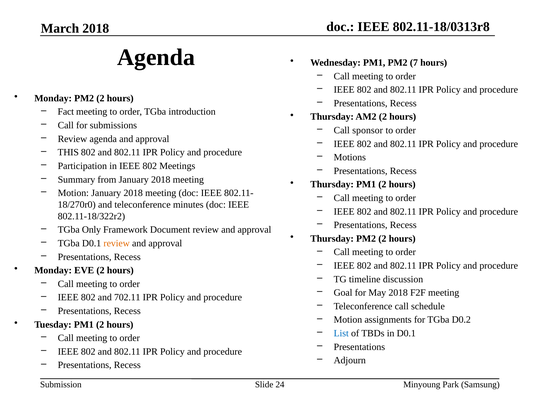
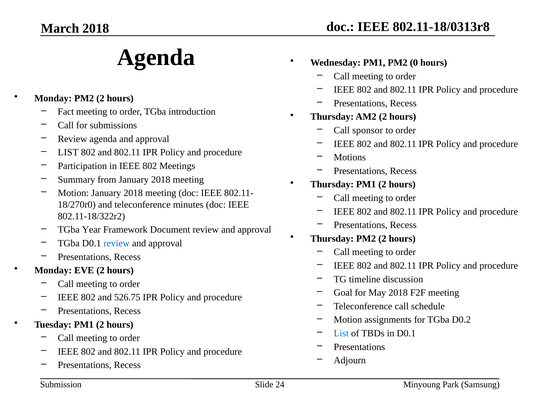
7: 7 -> 0
THIS at (68, 153): THIS -> LIST
Only: Only -> Year
review at (117, 243) colour: orange -> blue
702.11: 702.11 -> 526.75
